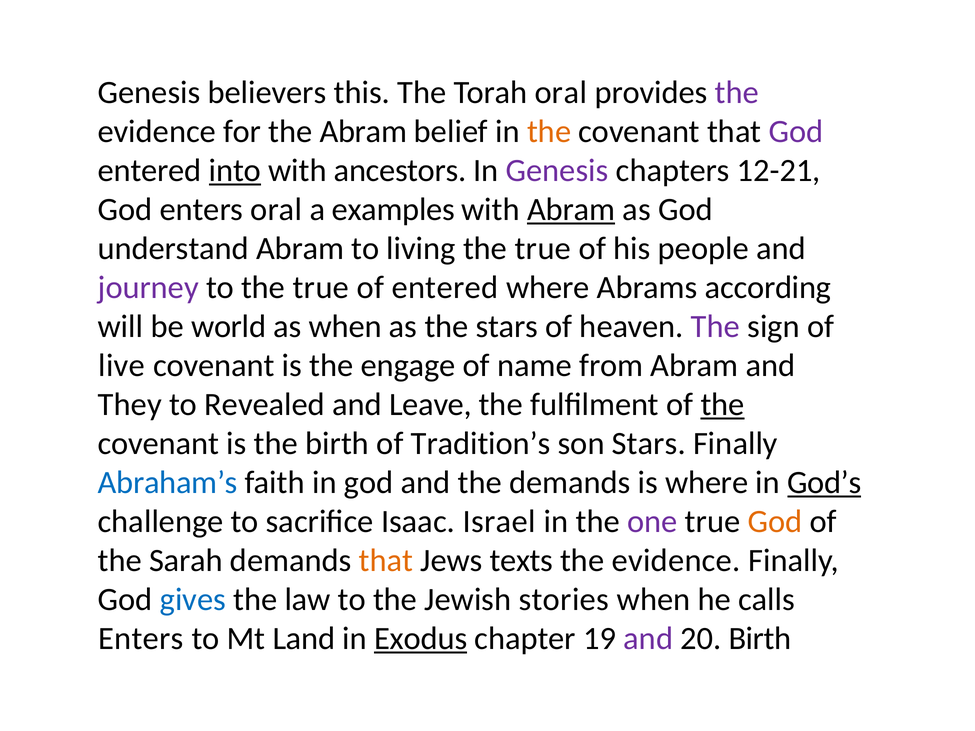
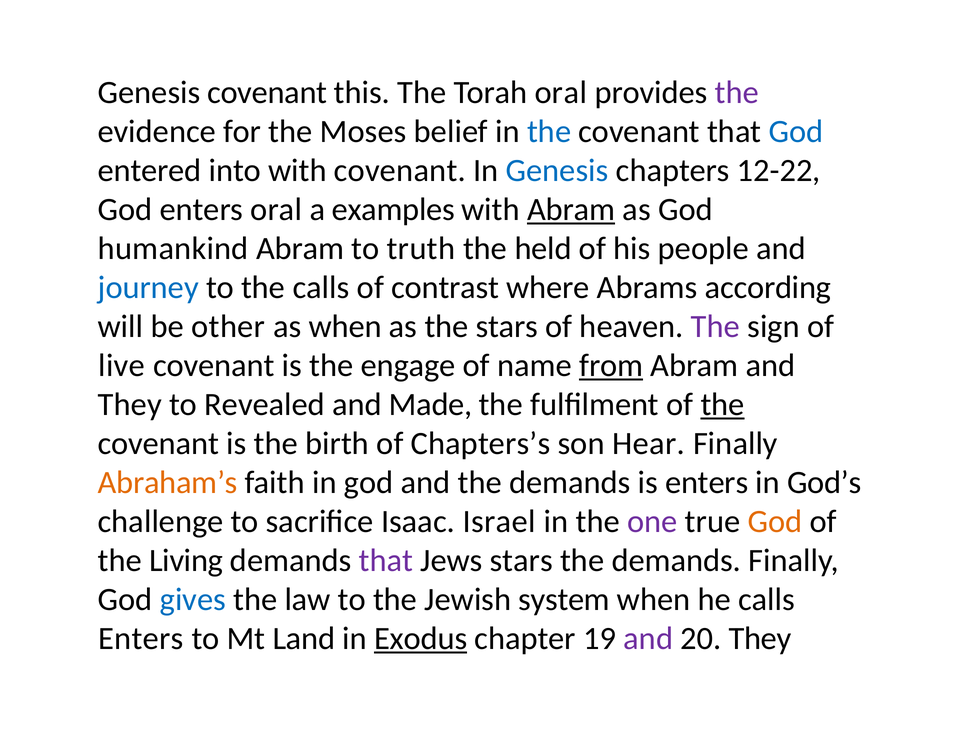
Genesis believers: believers -> covenant
the Abram: Abram -> Moses
the at (549, 132) colour: orange -> blue
God at (796, 132) colour: purple -> blue
into underline: present -> none
with ancestors: ancestors -> covenant
Genesis at (557, 171) colour: purple -> blue
12-21: 12-21 -> 12-22
understand: understand -> humankind
living: living -> truth
true at (543, 249): true -> held
journey colour: purple -> blue
to the true: true -> calls
of entered: entered -> contrast
world: world -> other
from underline: none -> present
Leave: Leave -> Made
Tradition’s: Tradition’s -> Chapters’s
son Stars: Stars -> Hear
Abraham’s colour: blue -> orange
is where: where -> enters
God’s underline: present -> none
Sarah: Sarah -> Living
that at (386, 561) colour: orange -> purple
Jews texts: texts -> stars
evidence at (676, 561): evidence -> demands
stories: stories -> system
20 Birth: Birth -> They
